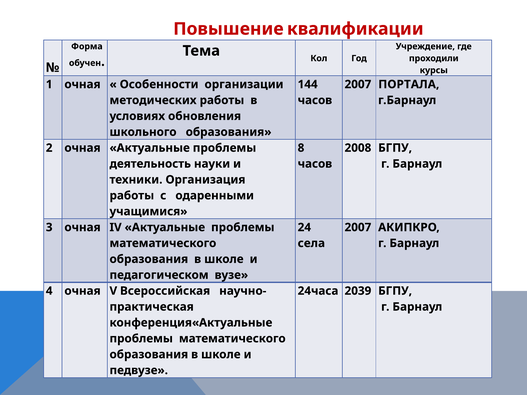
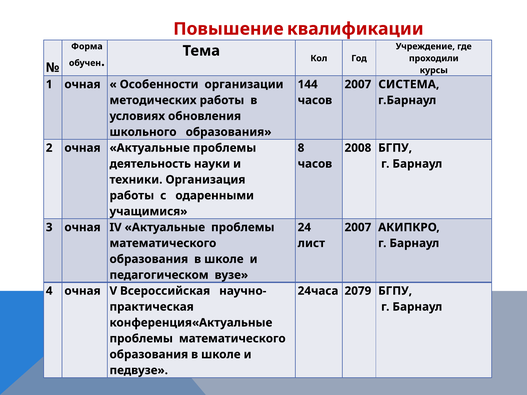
ПОРТАЛА: ПОРТАЛА -> СИСТЕМА
села: села -> лист
2039: 2039 -> 2079
